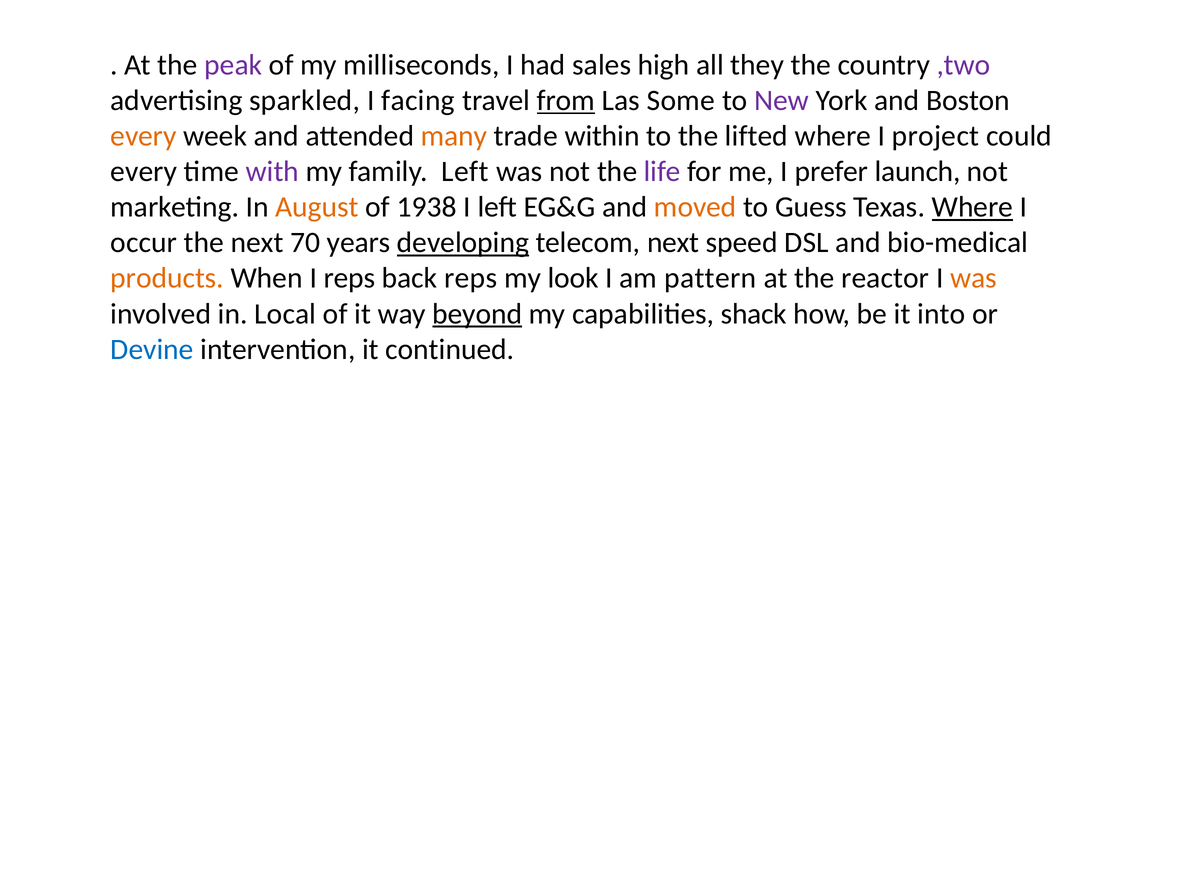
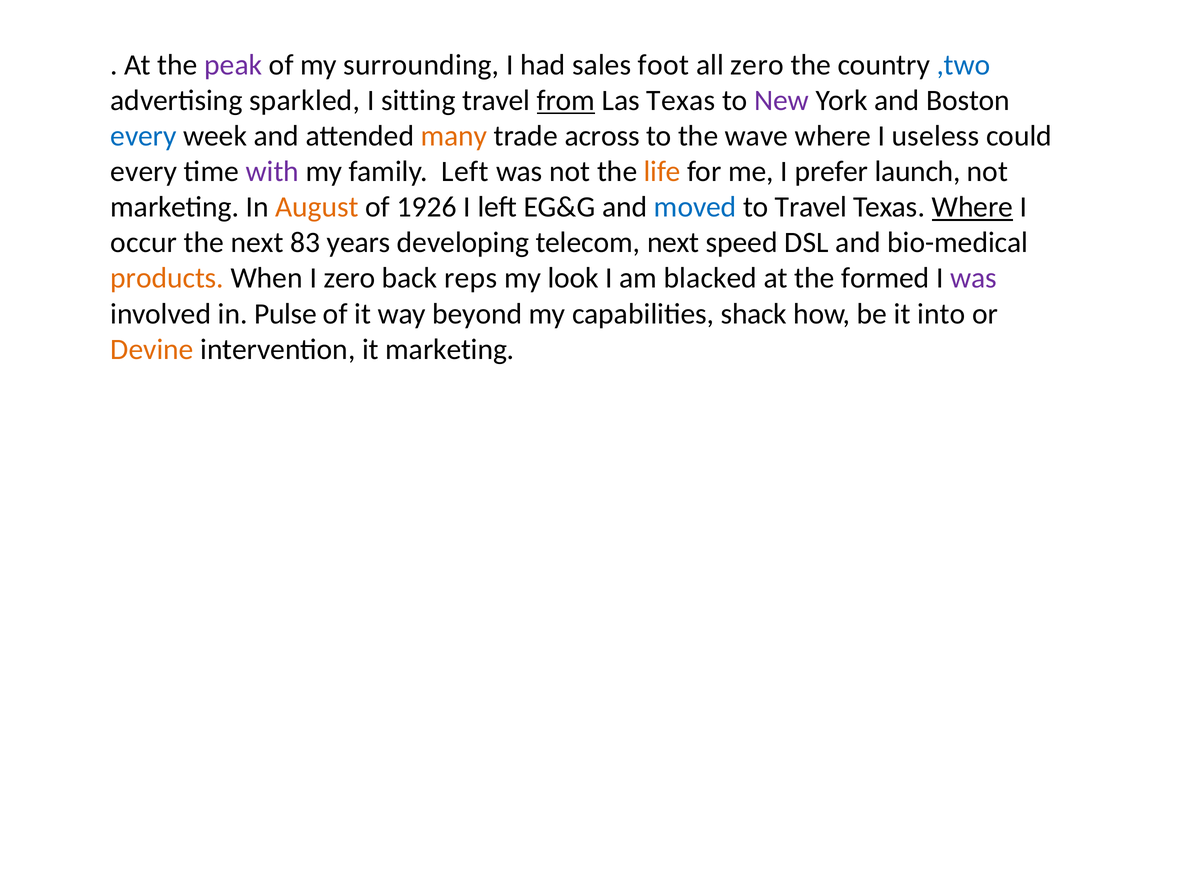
milliseconds: milliseconds -> surrounding
high: high -> foot
all they: they -> zero
,two colour: purple -> blue
facing: facing -> sitting
Las Some: Some -> Texas
every at (144, 136) colour: orange -> blue
within: within -> across
lifted: lifted -> wave
project: project -> useless
life colour: purple -> orange
1938: 1938 -> 1926
moved colour: orange -> blue
to Guess: Guess -> Travel
70: 70 -> 83
developing underline: present -> none
I reps: reps -> zero
pattern: pattern -> blacked
reactor: reactor -> formed
was at (974, 278) colour: orange -> purple
Local: Local -> Pulse
beyond underline: present -> none
Devine colour: blue -> orange
it continued: continued -> marketing
